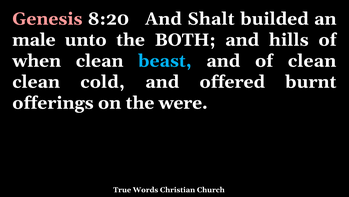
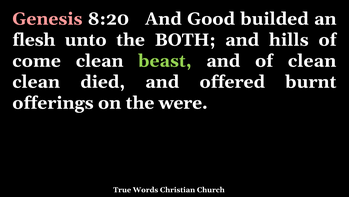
Shalt: Shalt -> Good
male: male -> flesh
when: when -> come
beast colour: light blue -> light green
cold: cold -> died
